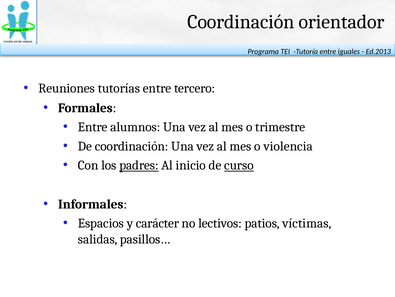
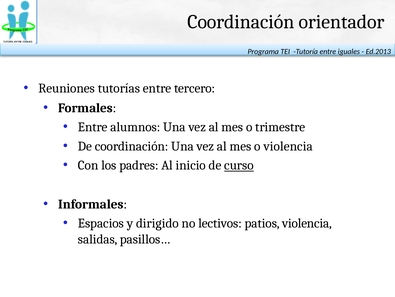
padres underline: present -> none
carácter: carácter -> dirigido
patios víctimas: víctimas -> violencia
